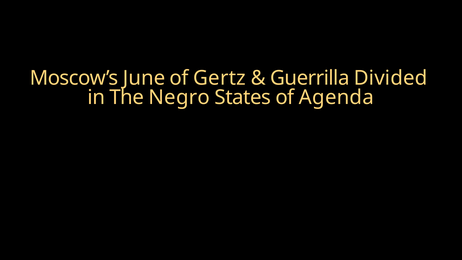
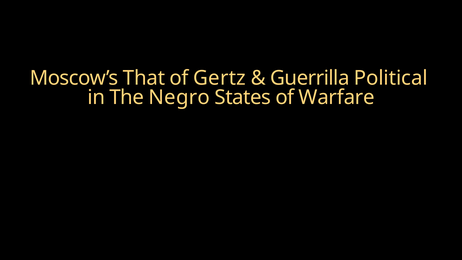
June: June -> That
Divided: Divided -> Political
Agenda: Agenda -> Warfare
